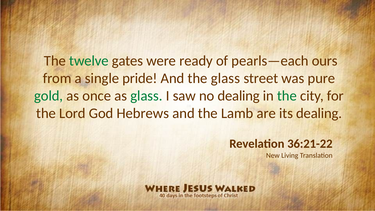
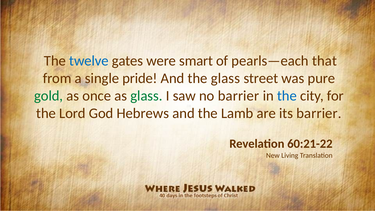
twelve colour: green -> blue
ready: ready -> smart
ours: ours -> that
no dealing: dealing -> barrier
the at (287, 96) colour: green -> blue
its dealing: dealing -> barrier
36:21-22: 36:21-22 -> 60:21-22
